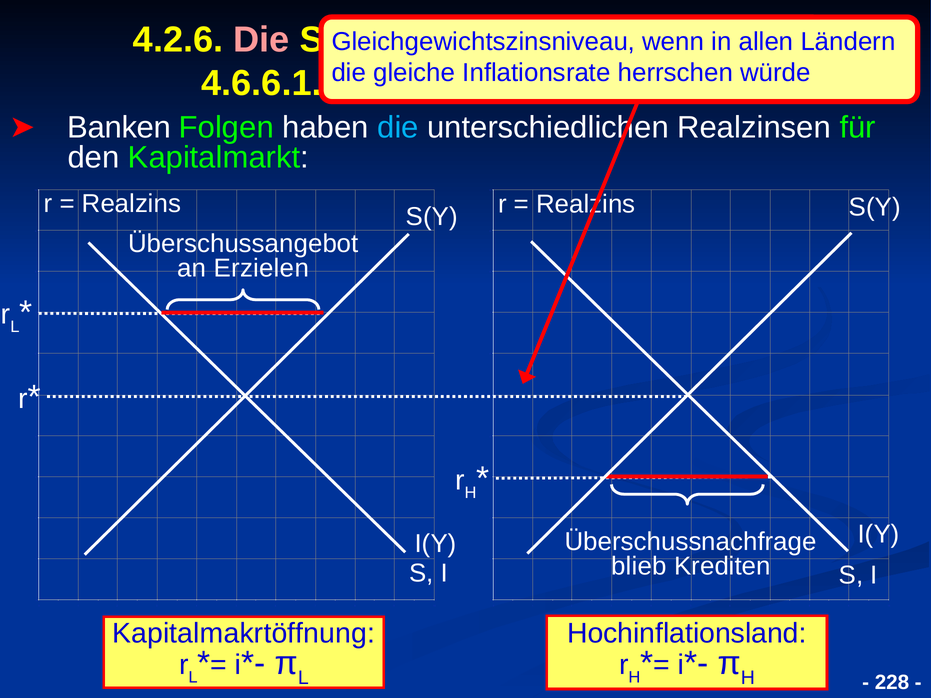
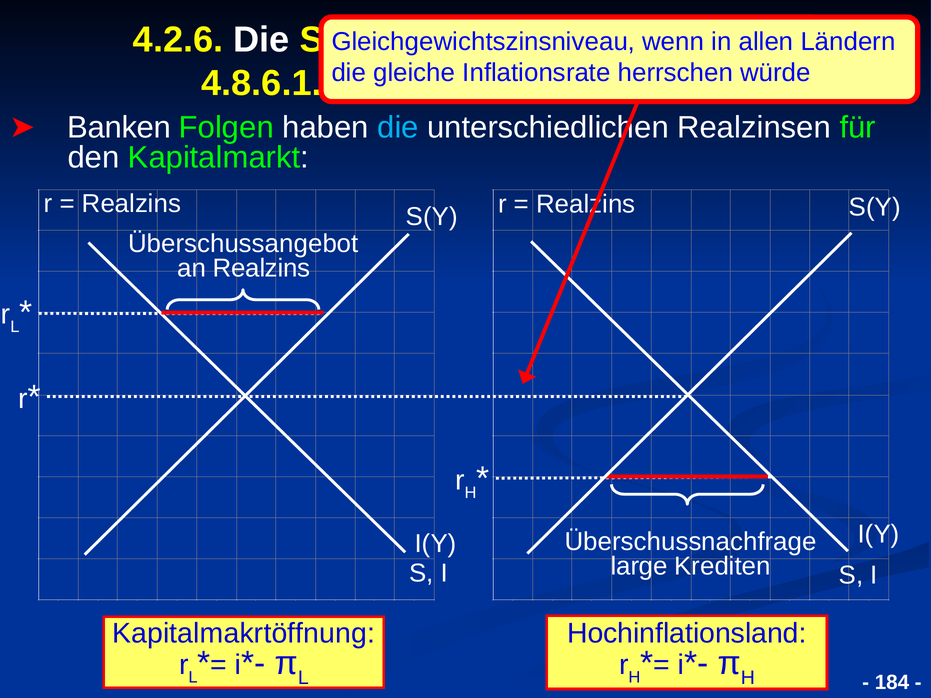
Die at (261, 40) colour: pink -> white
4.6.6.1: 4.6.6.1 -> 4.8.6.1
an Erzielen: Erzielen -> Realzins
blieb: blieb -> large
228: 228 -> 184
